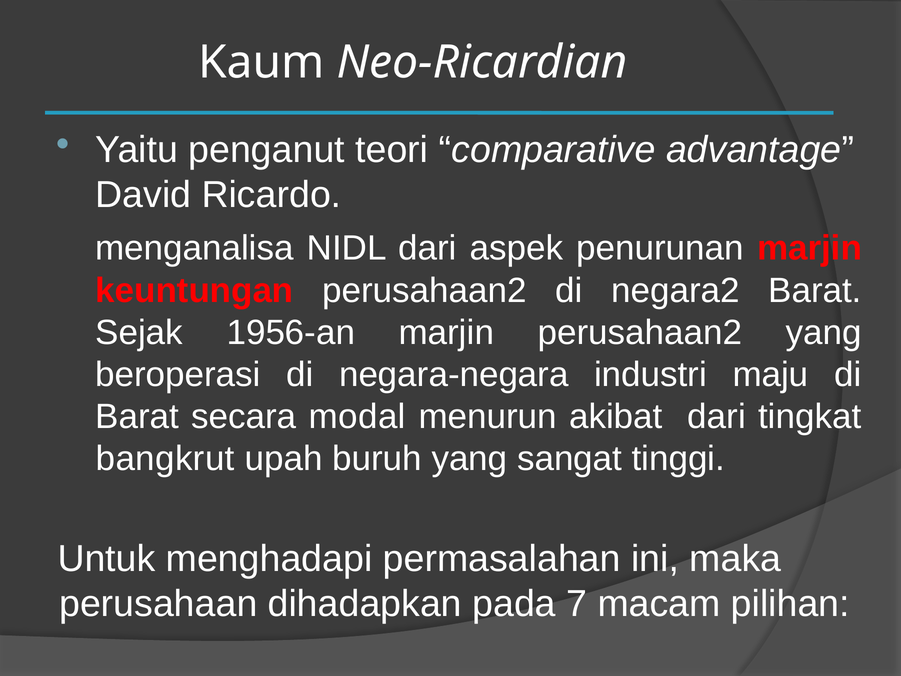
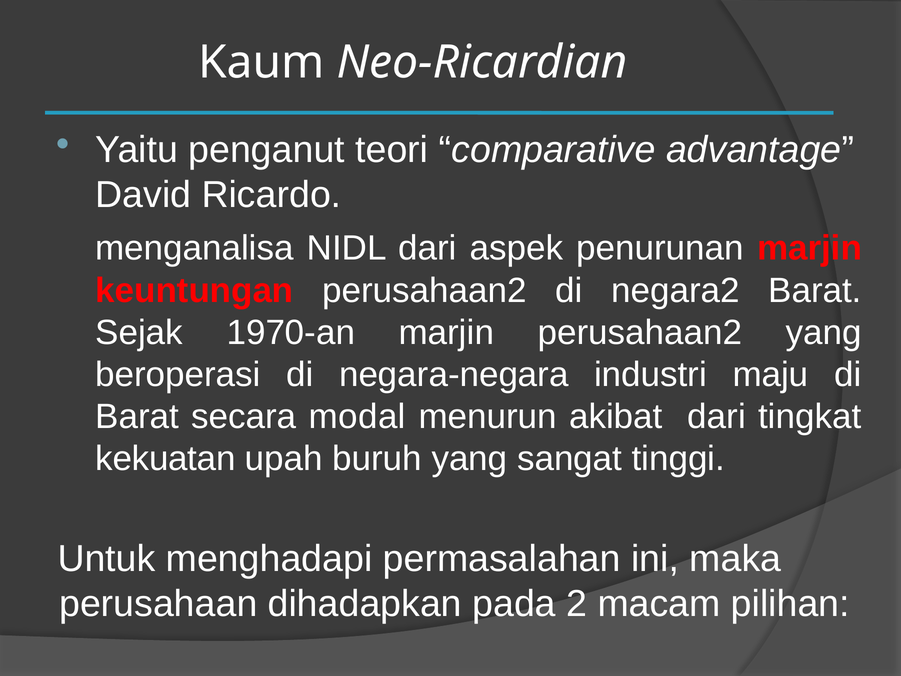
1956-an: 1956-an -> 1970-an
bangkrut: bangkrut -> kekuatan
7: 7 -> 2
